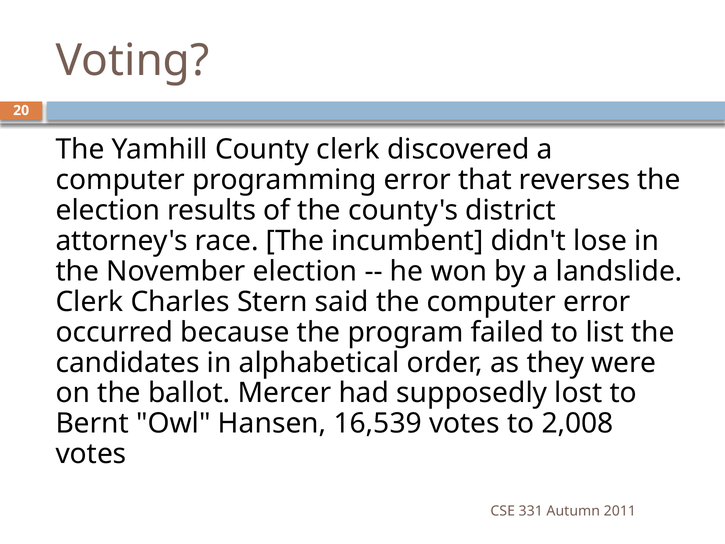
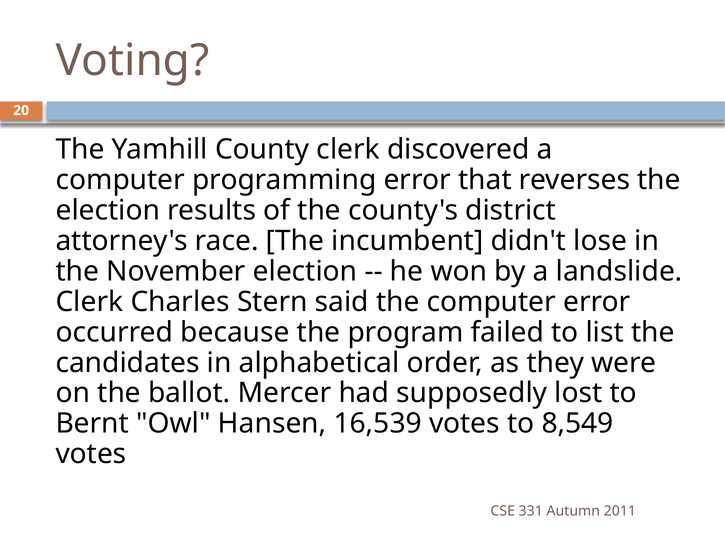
2,008: 2,008 -> 8,549
